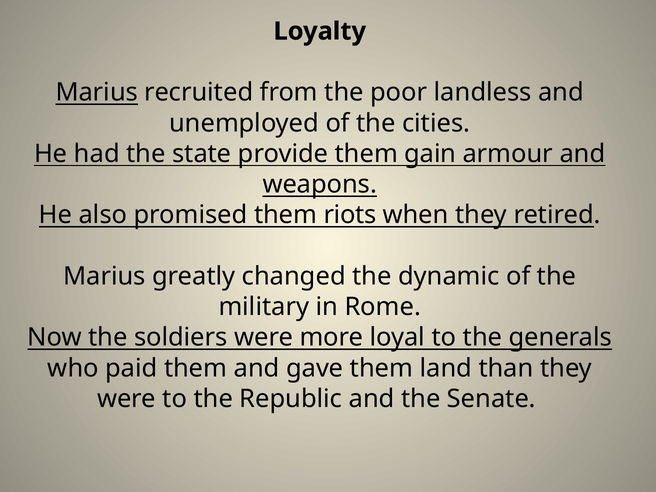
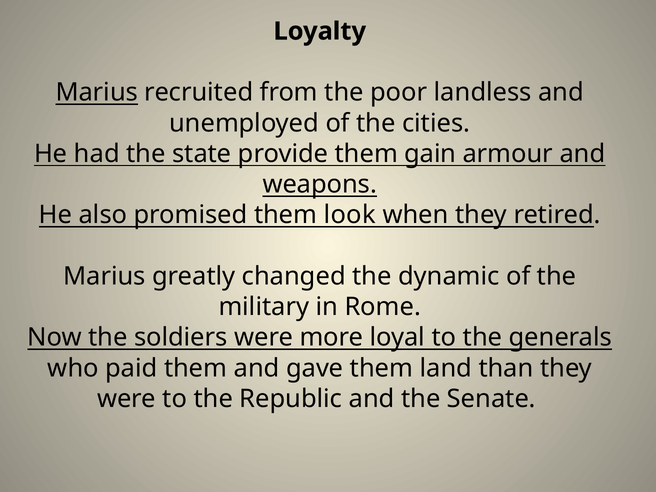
riots: riots -> look
